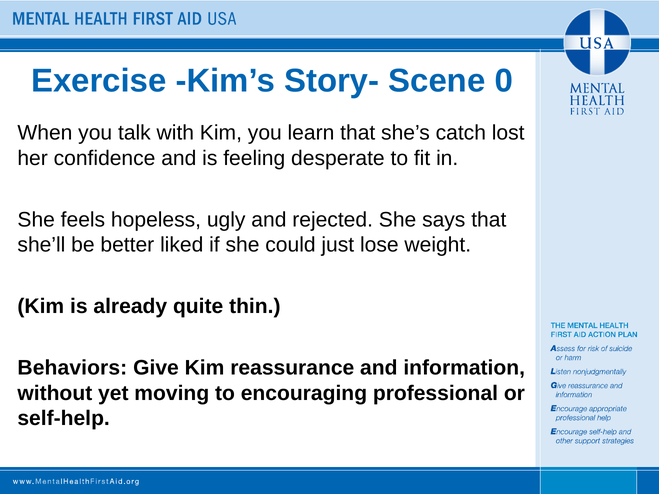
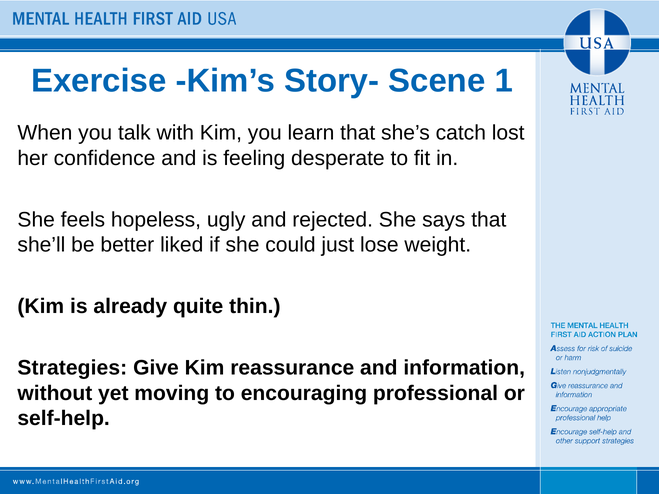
0: 0 -> 1
Behaviors: Behaviors -> Strategies
